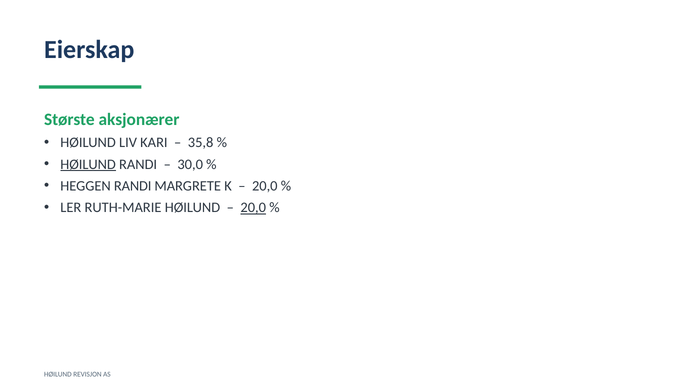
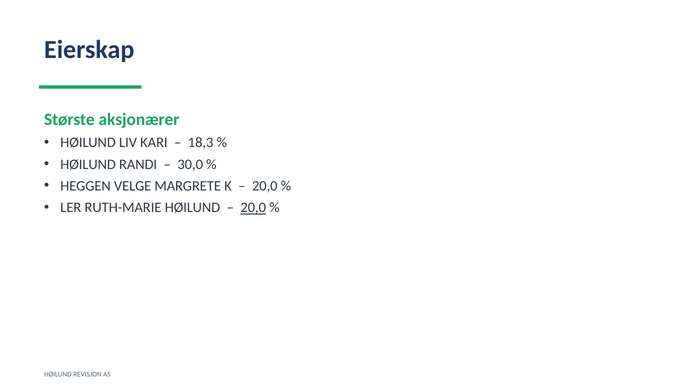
35,8: 35,8 -> 18,3
HØILUND at (88, 164) underline: present -> none
HEGGEN RANDI: RANDI -> VELGE
